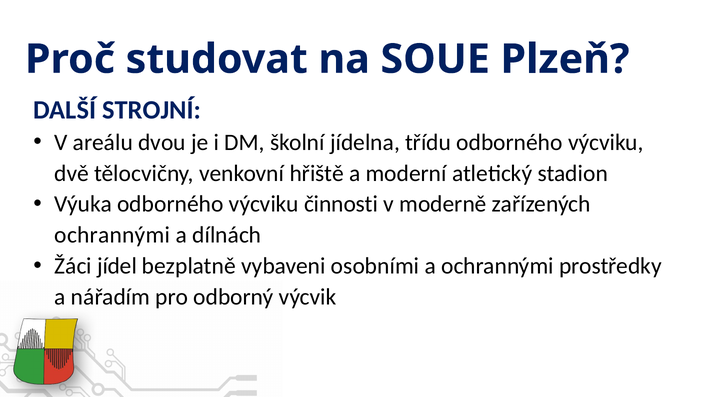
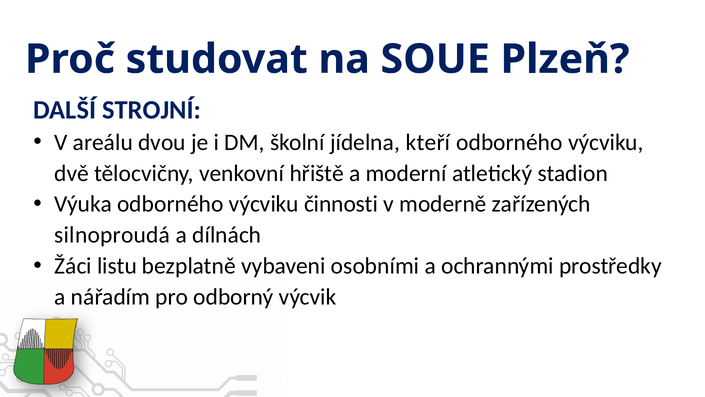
třídu: třídu -> kteří
ochrannými at (112, 235): ochrannými -> silnoproudá
jídel: jídel -> listu
